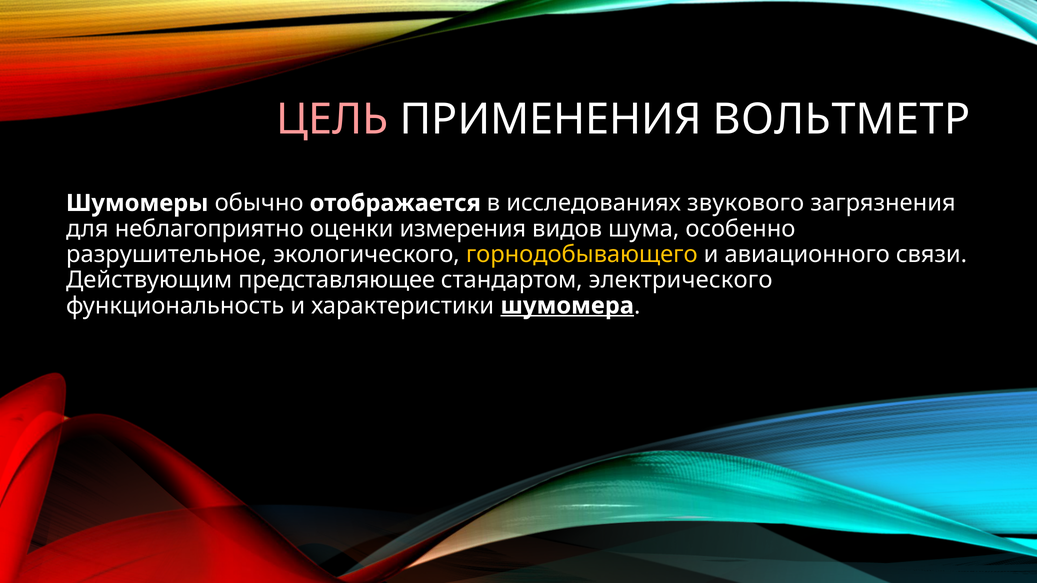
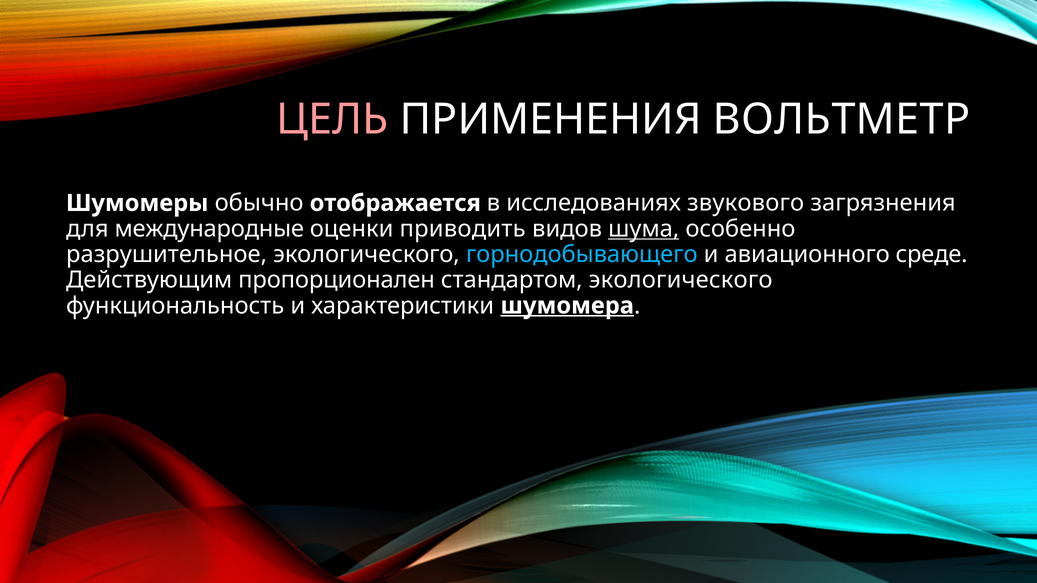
неблагоприятно: неблагоприятно -> международные
измерения: измерения -> приводить
шума underline: none -> present
горнодобывающего colour: yellow -> light blue
связи: связи -> среде
представляющее: представляющее -> пропорционален
стандартом электрического: электрического -> экологического
